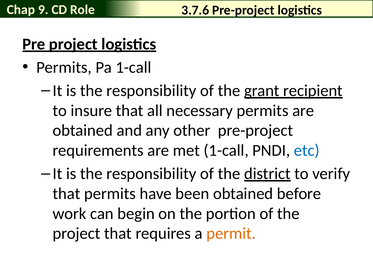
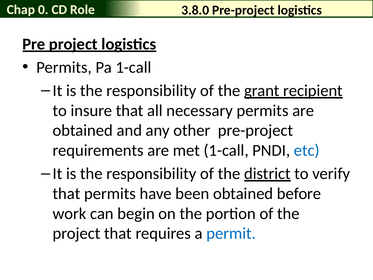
9: 9 -> 0
3.7.6: 3.7.6 -> 3.8.0
permit colour: orange -> blue
